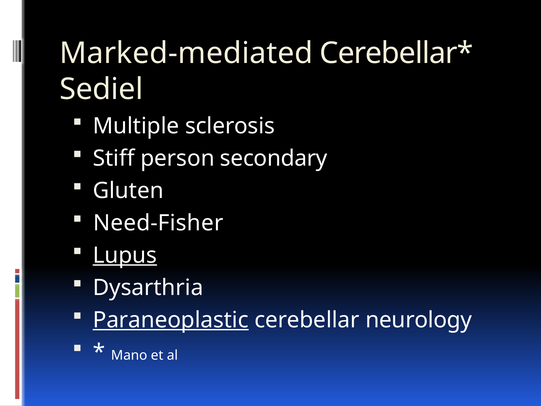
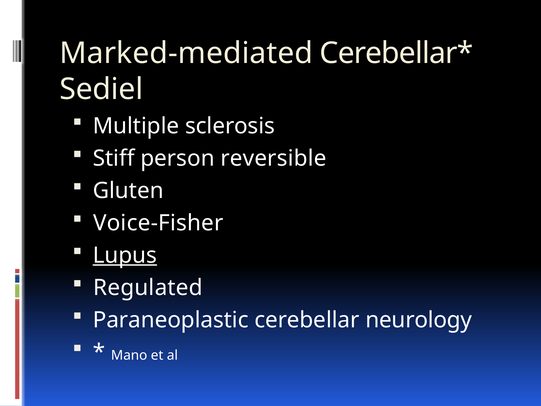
secondary: secondary -> reversible
Need-Fisher: Need-Fisher -> Voice-Fisher
Dysarthria: Dysarthria -> Regulated
Paraneoplastic underline: present -> none
